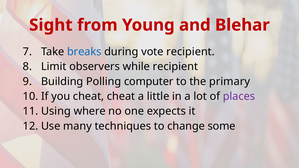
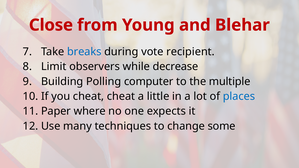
Sight: Sight -> Close
while recipient: recipient -> decrease
primary: primary -> multiple
places colour: purple -> blue
Using: Using -> Paper
